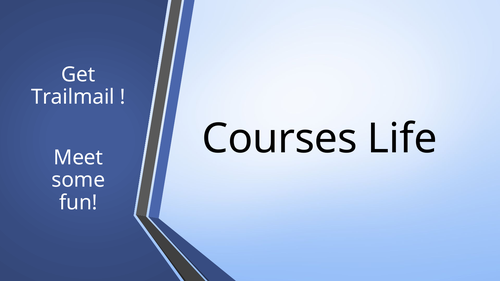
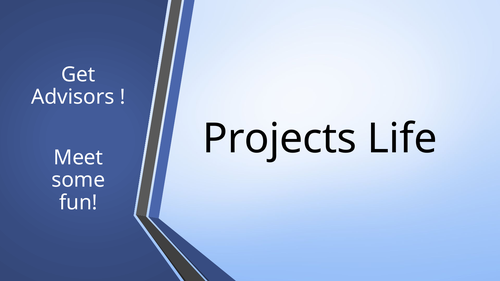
Trailmail: Trailmail -> Advisors
Courses: Courses -> Projects
